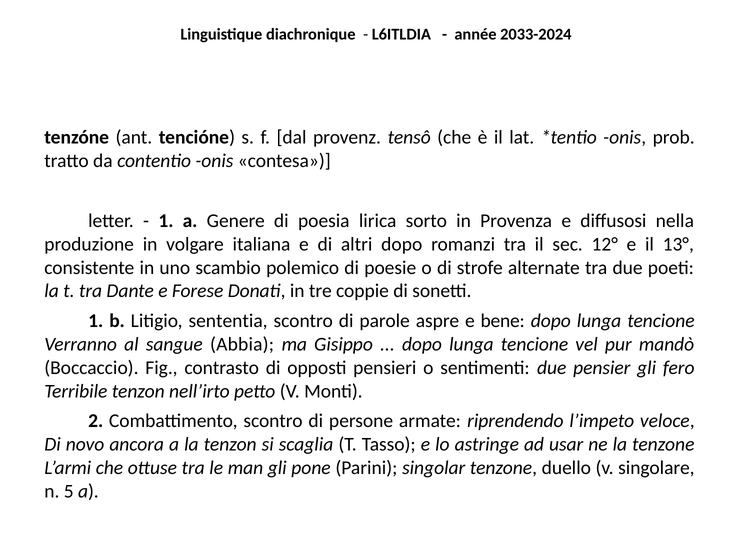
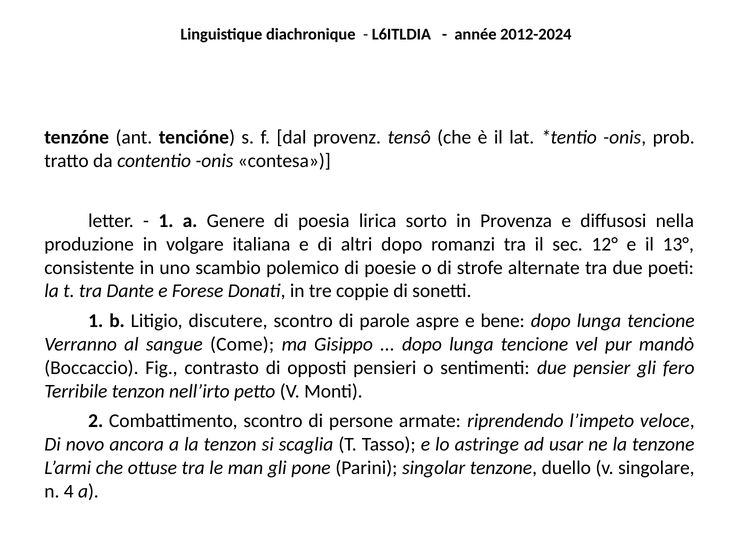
2033-2024: 2033-2024 -> 2012-2024
sententia: sententia -> discutere
Abbia: Abbia -> Come
5: 5 -> 4
